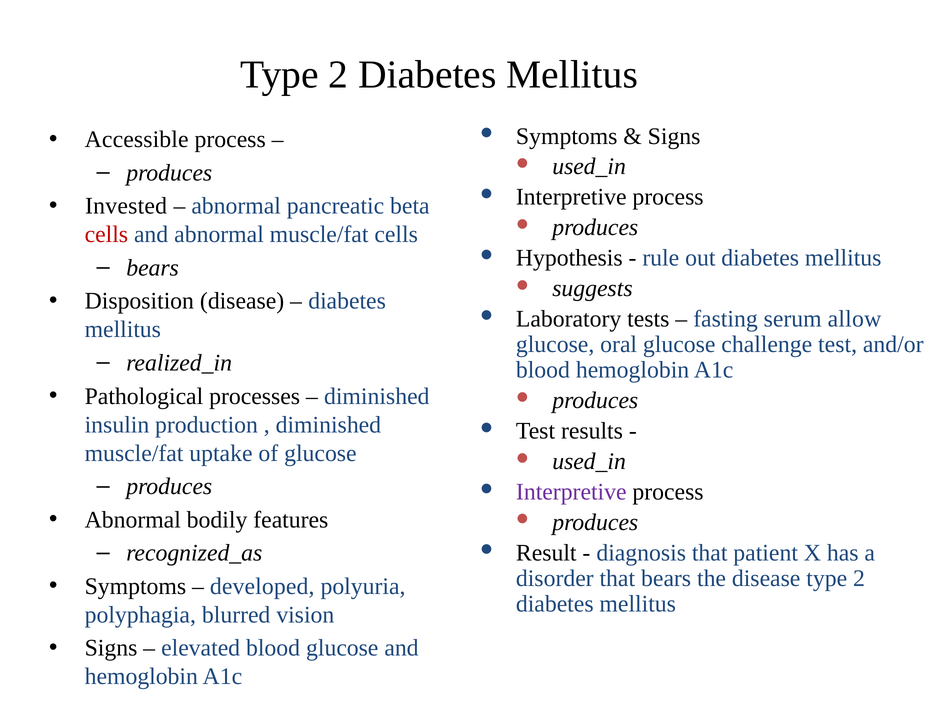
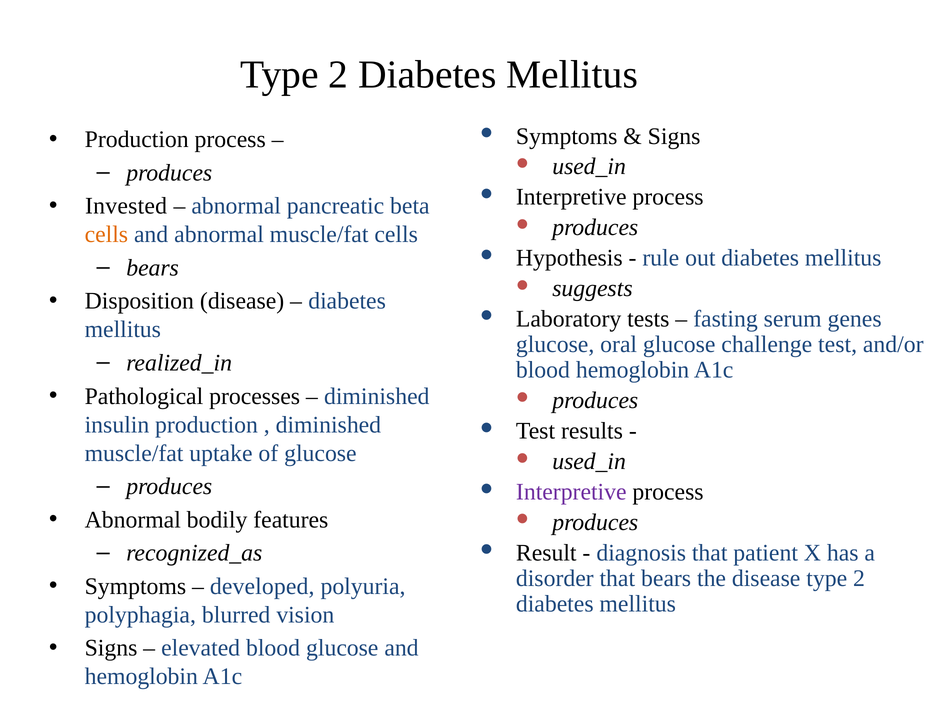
Accessible at (137, 139): Accessible -> Production
cells at (106, 234) colour: red -> orange
allow: allow -> genes
